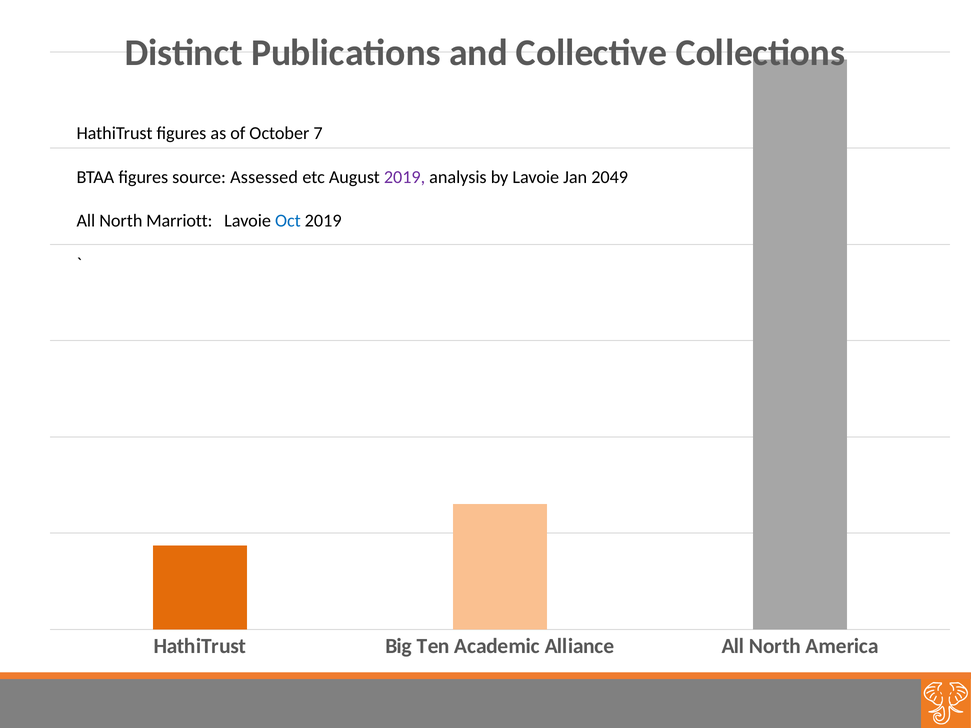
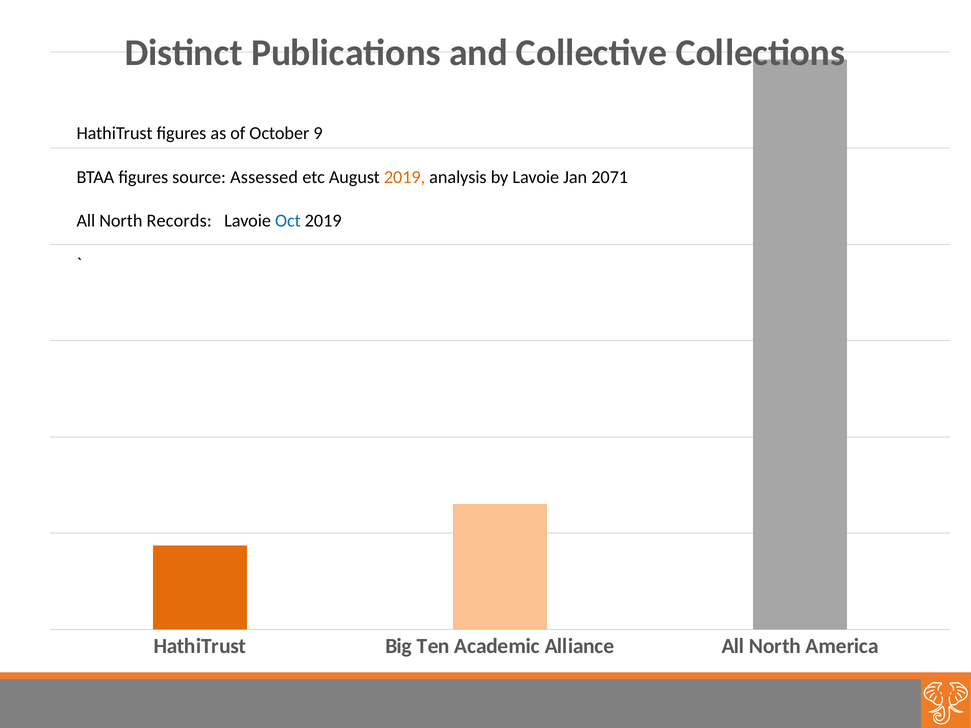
7: 7 -> 9
2019 at (405, 177) colour: purple -> orange
2049: 2049 -> 2071
Marriott: Marriott -> Records
